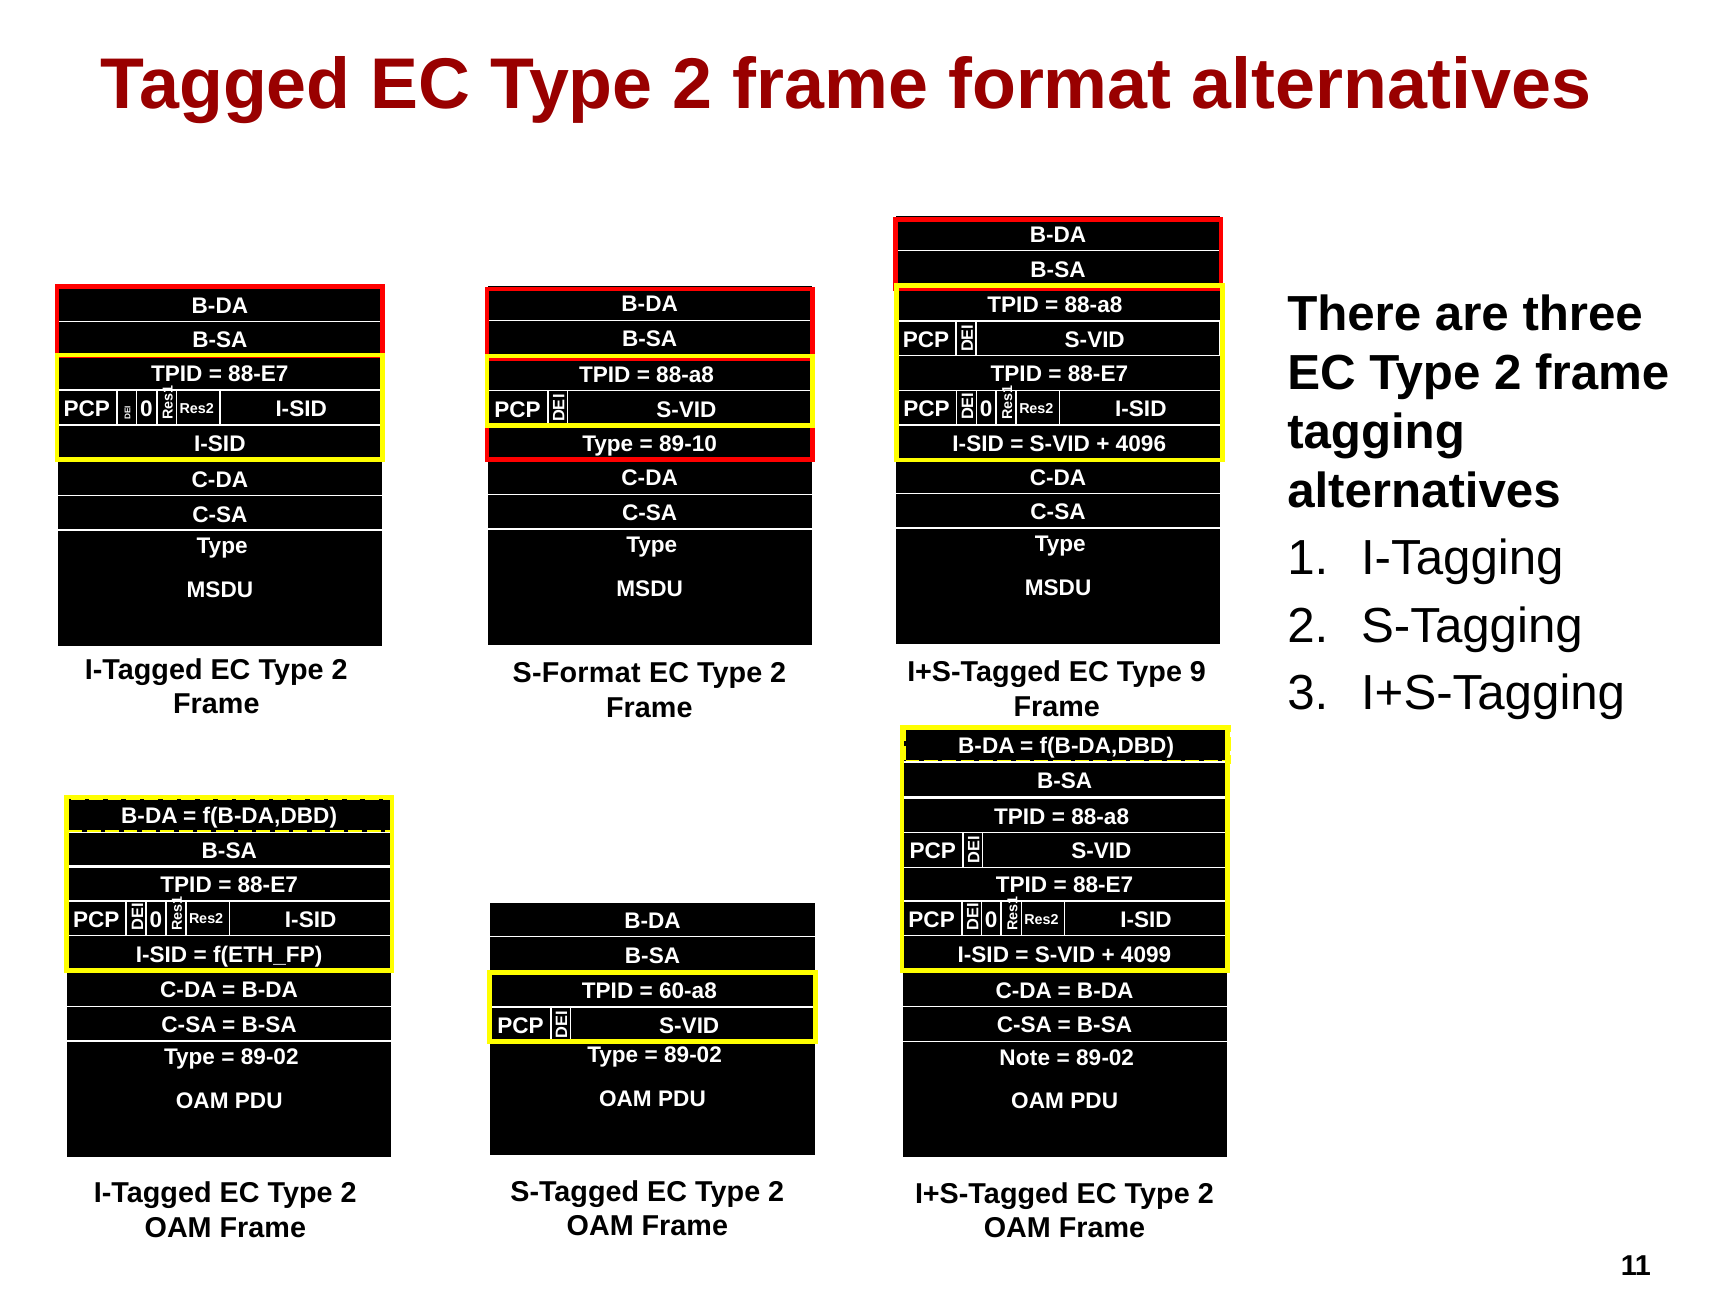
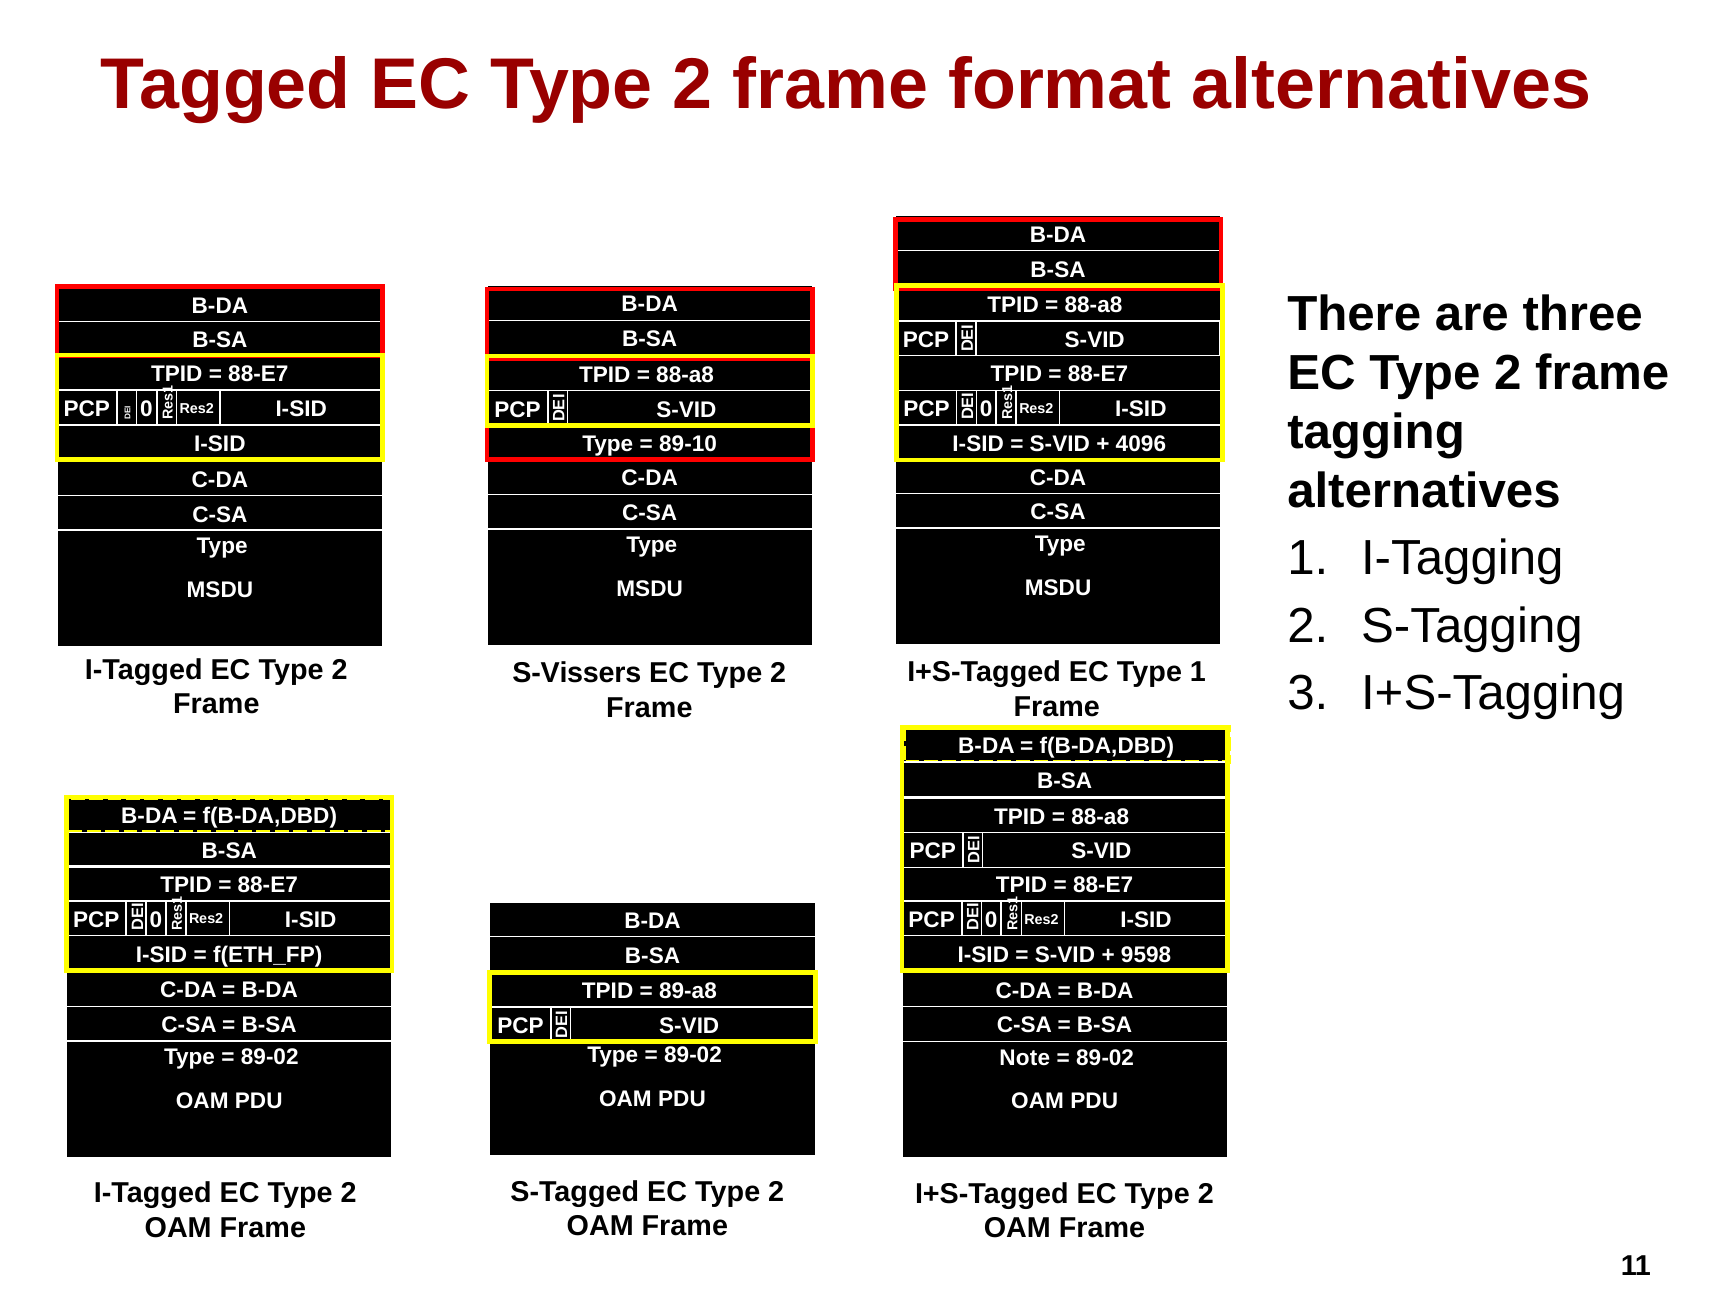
Type 9: 9 -> 1
S-Format: S-Format -> S-Vissers
4099: 4099 -> 9598
60-a8: 60-a8 -> 89-a8
